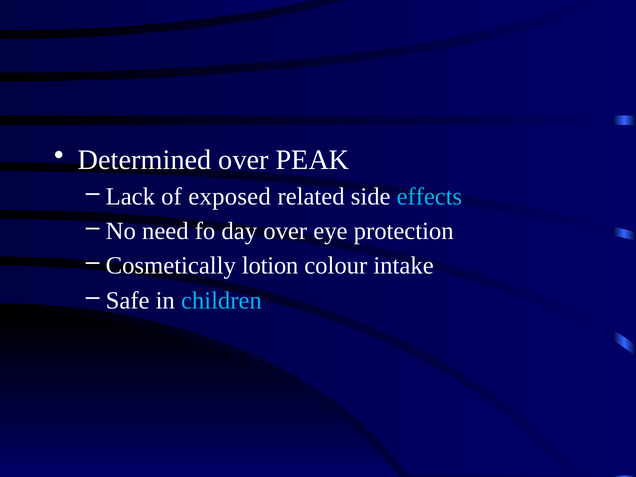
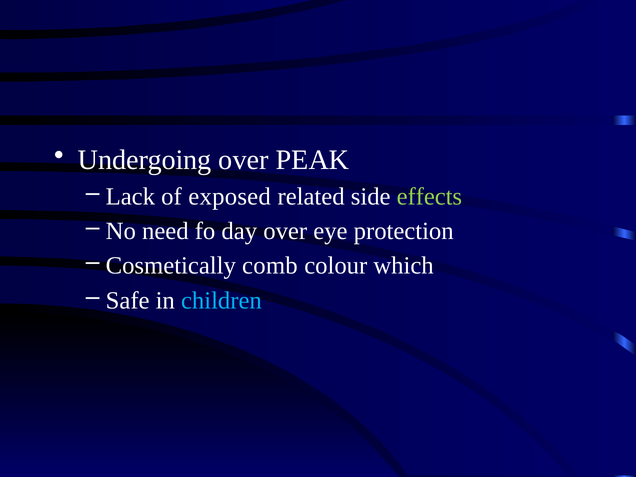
Determined: Determined -> Undergoing
effects colour: light blue -> light green
lotion: lotion -> comb
intake: intake -> which
